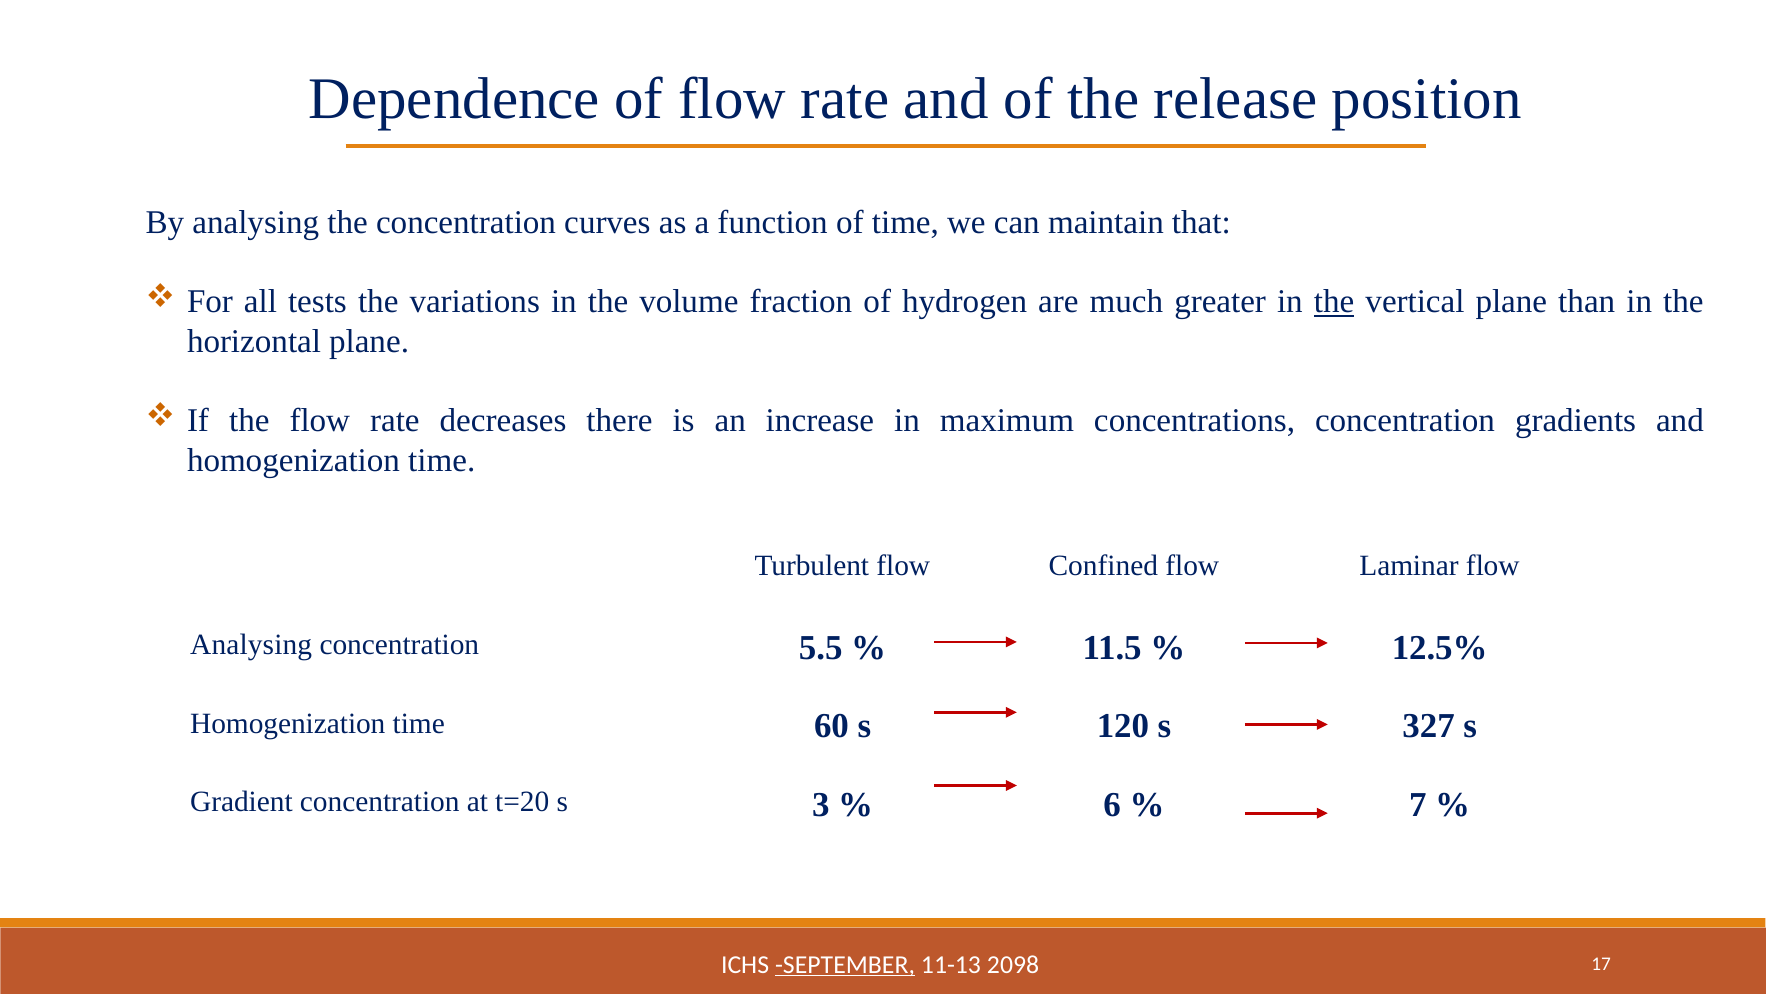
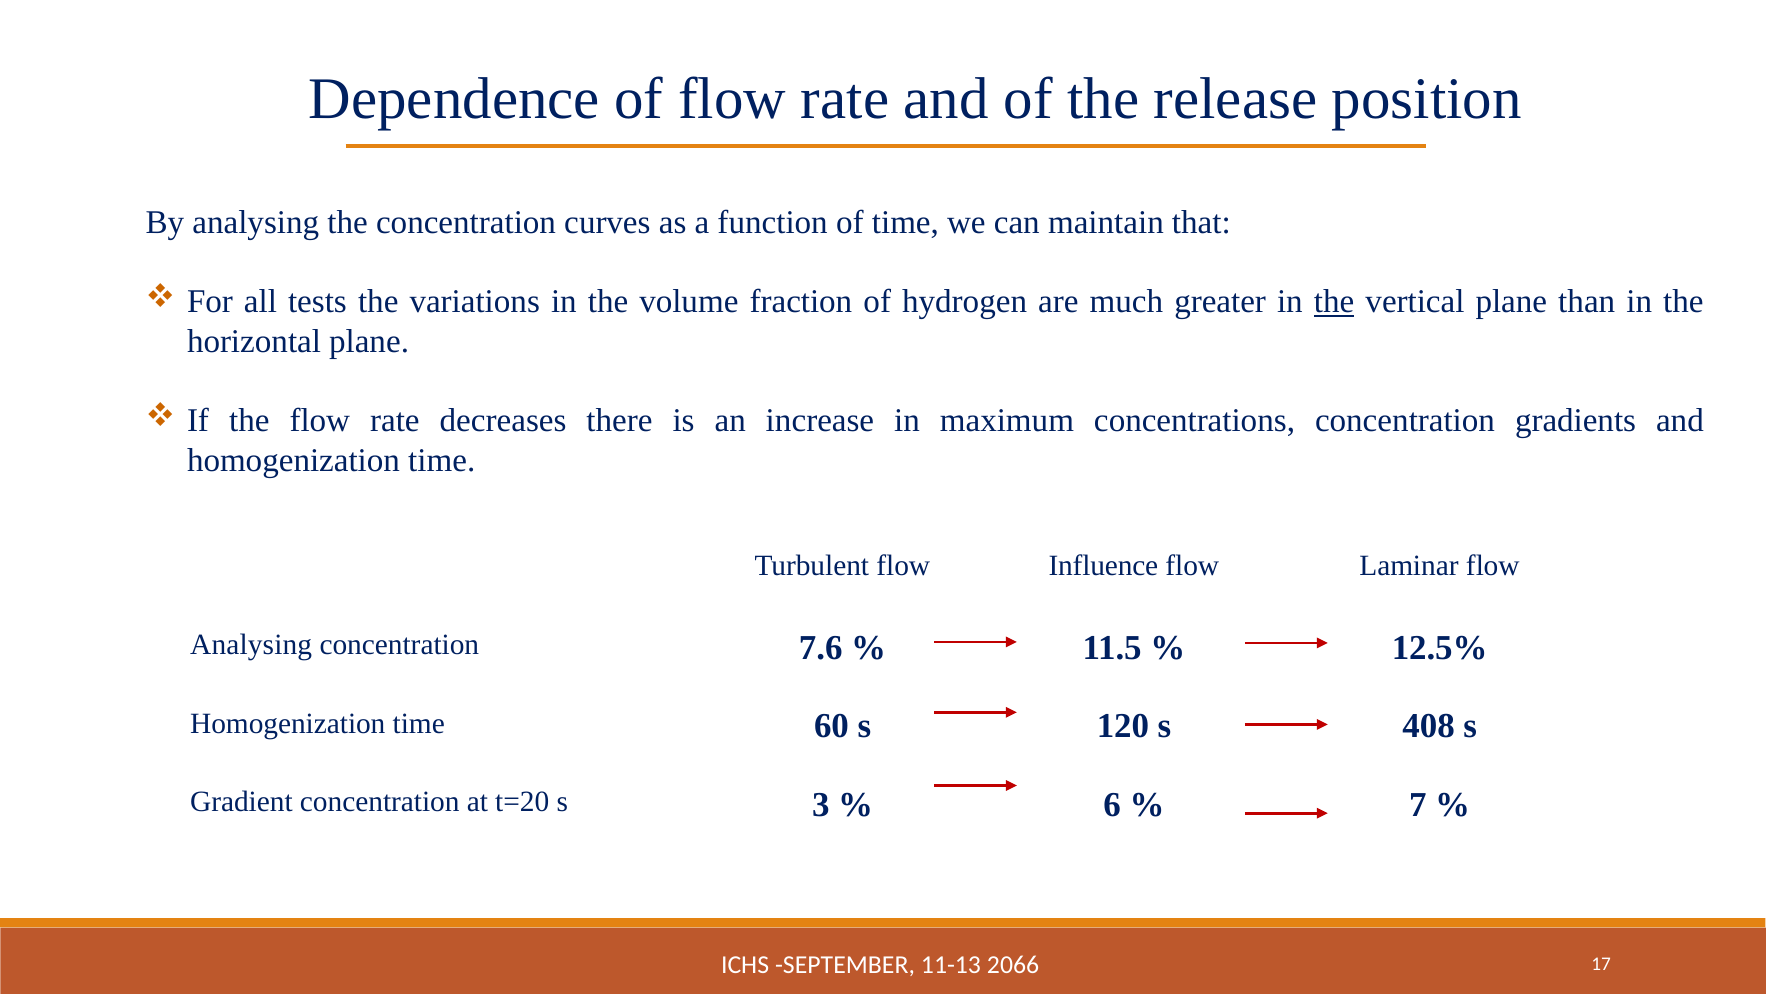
Confined: Confined -> Influence
5.5: 5.5 -> 7.6
327: 327 -> 408
SEPTEMBER underline: present -> none
2098: 2098 -> 2066
